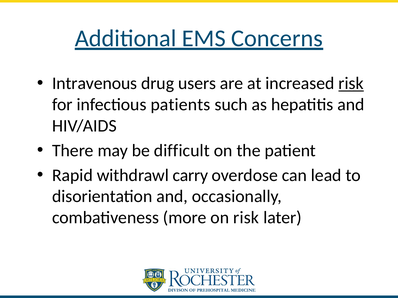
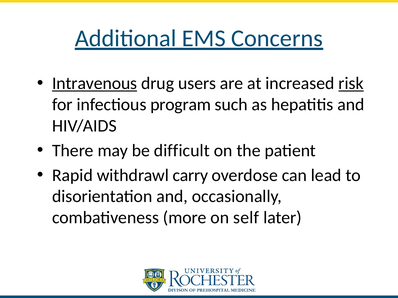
Intravenous underline: none -> present
patients: patients -> program
on risk: risk -> self
